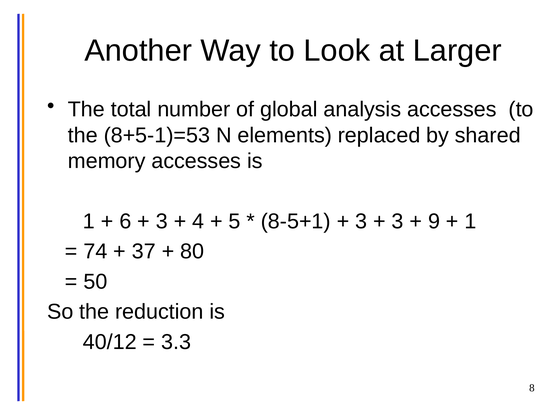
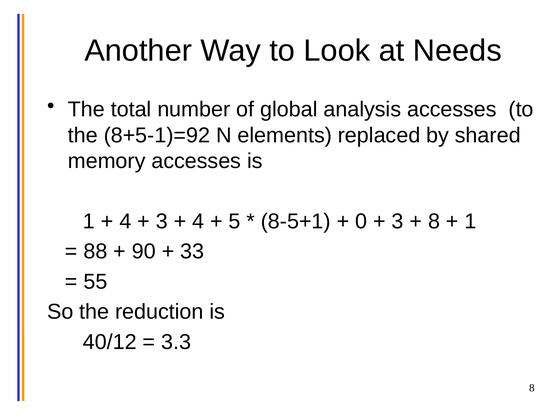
Larger: Larger -> Needs
8+5-1)=53: 8+5-1)=53 -> 8+5-1)=92
6 at (125, 222): 6 -> 4
3 at (361, 222): 3 -> 0
9 at (434, 222): 9 -> 8
74: 74 -> 88
37: 37 -> 90
80: 80 -> 33
50: 50 -> 55
